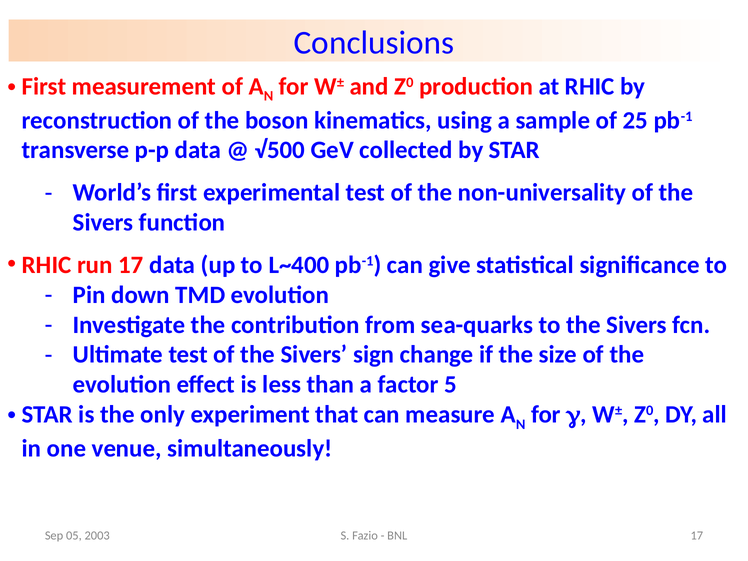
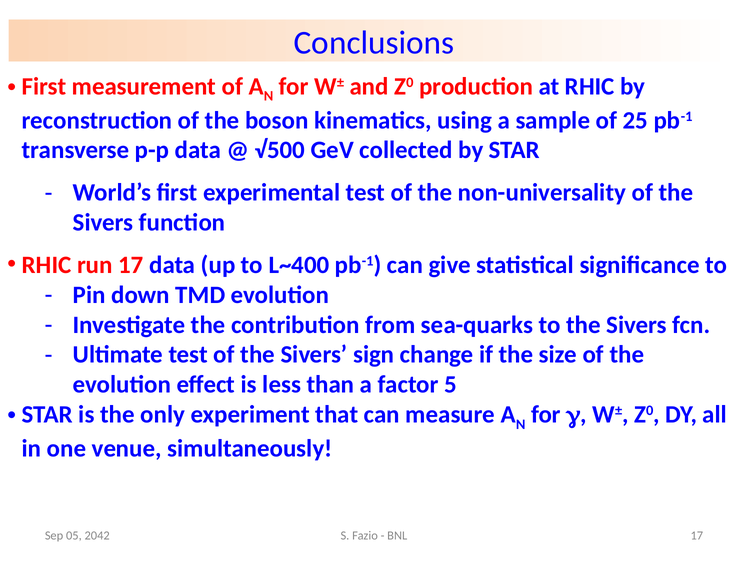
2003: 2003 -> 2042
